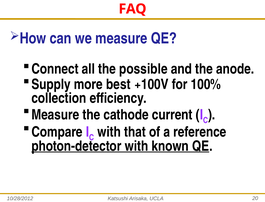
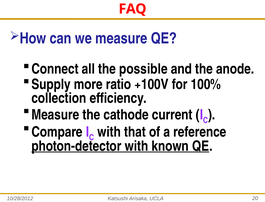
best: best -> ratio
